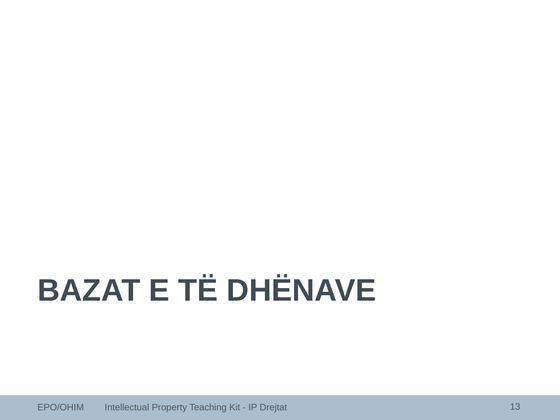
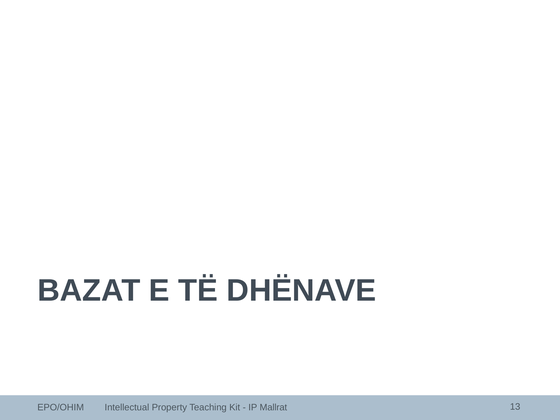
Drejtat: Drejtat -> Mallrat
